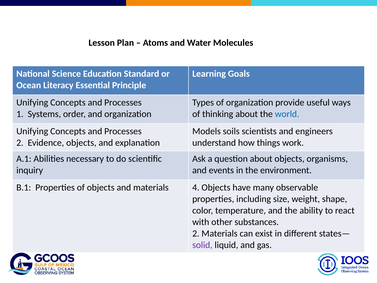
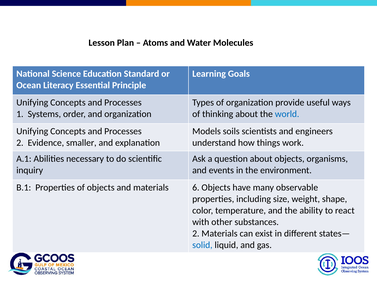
Evidence objects: objects -> smaller
4: 4 -> 6
solid colour: purple -> blue
